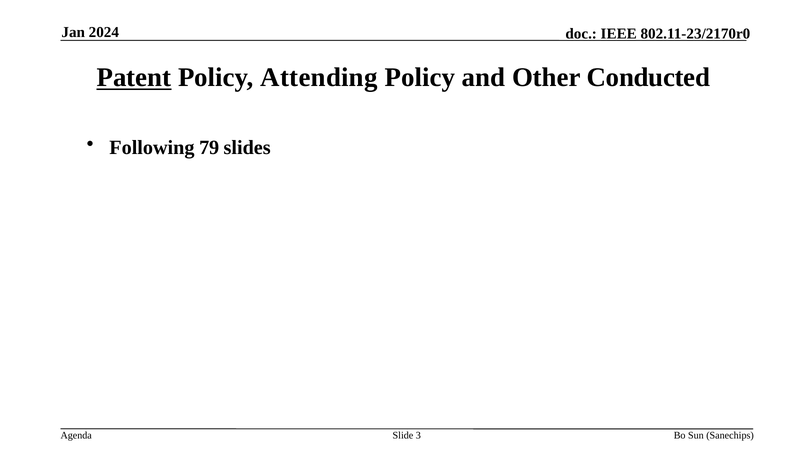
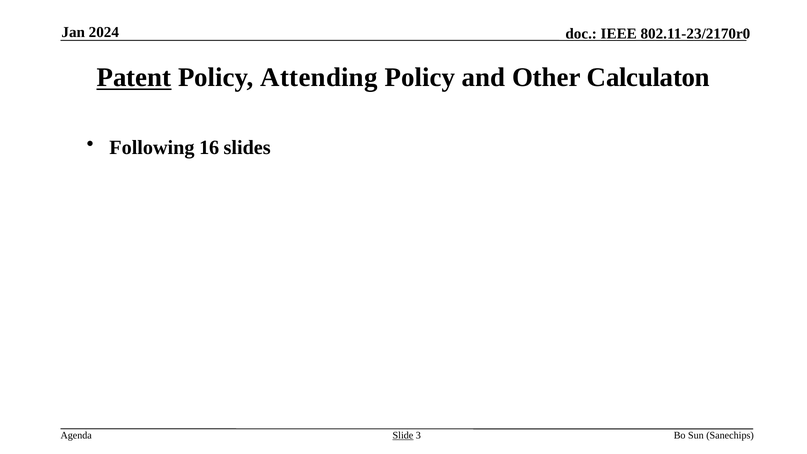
Conducted: Conducted -> Calculaton
79: 79 -> 16
Slide underline: none -> present
